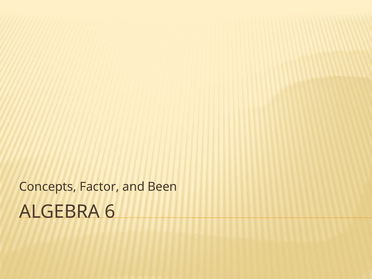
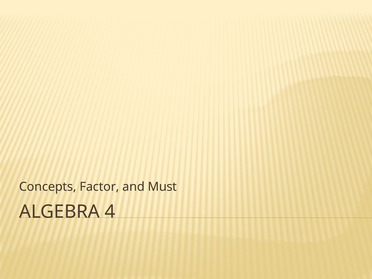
Been: Been -> Must
6: 6 -> 4
